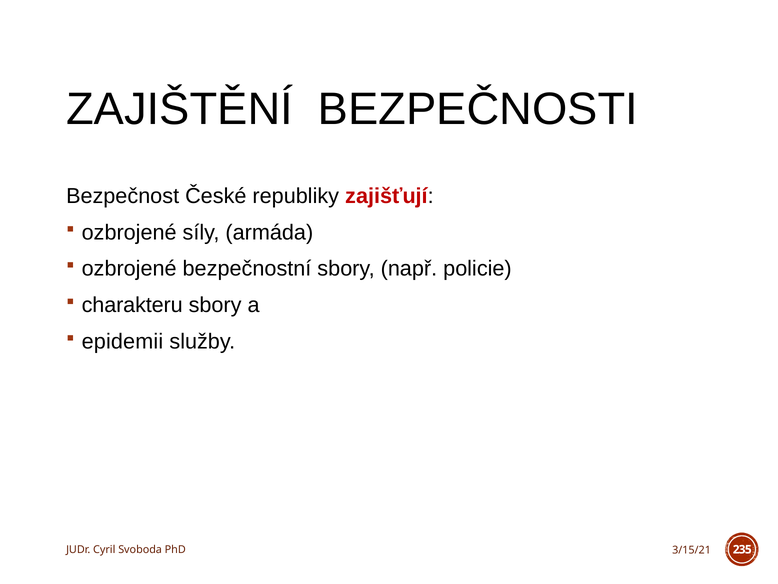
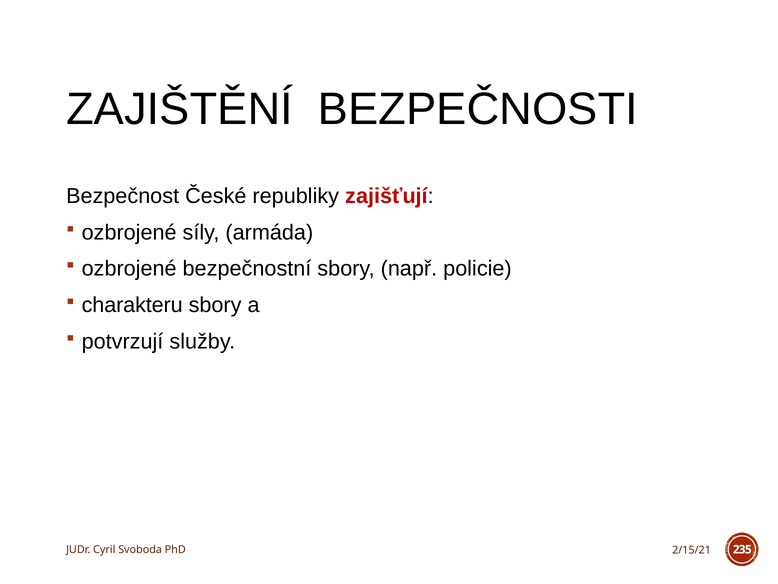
epidemii: epidemii -> potvrzují
3/15/21: 3/15/21 -> 2/15/21
